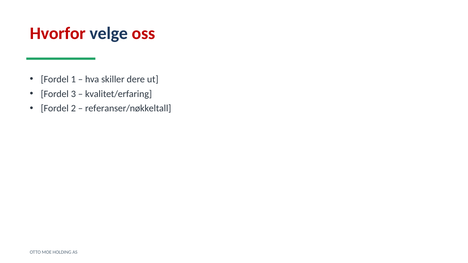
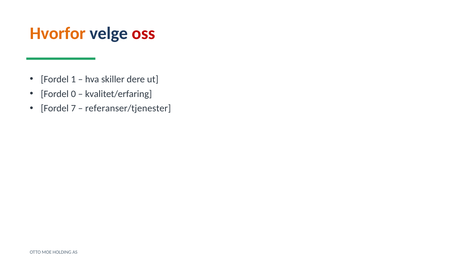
Hvorfor colour: red -> orange
3: 3 -> 0
2: 2 -> 7
referanser/nøkkeltall: referanser/nøkkeltall -> referanser/tjenester
